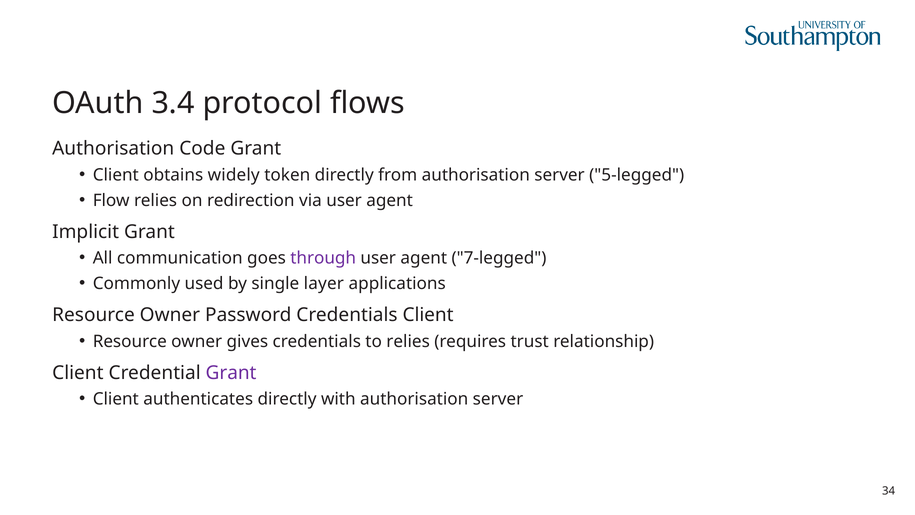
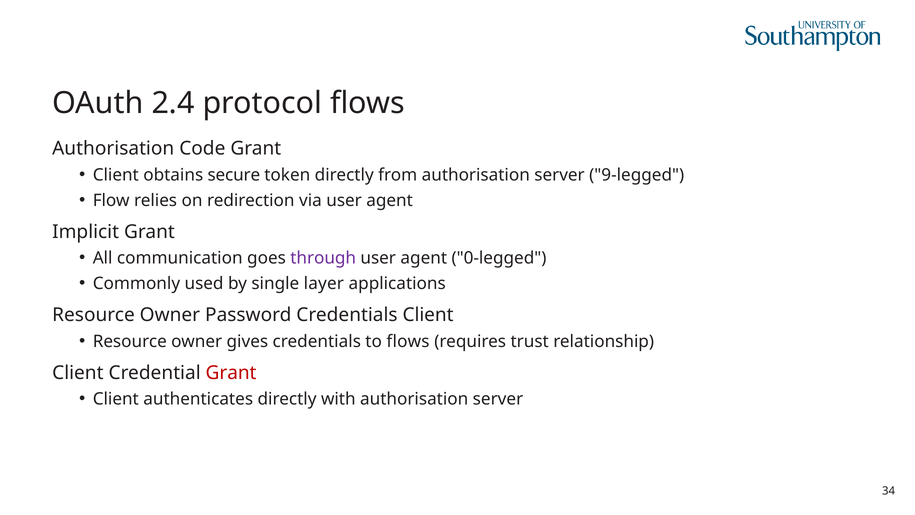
3.4: 3.4 -> 2.4
widely: widely -> secure
5-legged: 5-legged -> 9-legged
7-legged: 7-legged -> 0-legged
to relies: relies -> flows
Grant at (231, 373) colour: purple -> red
